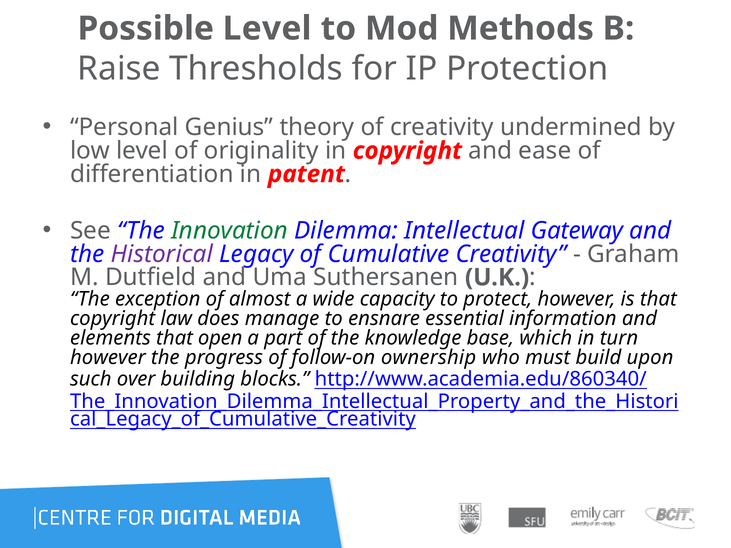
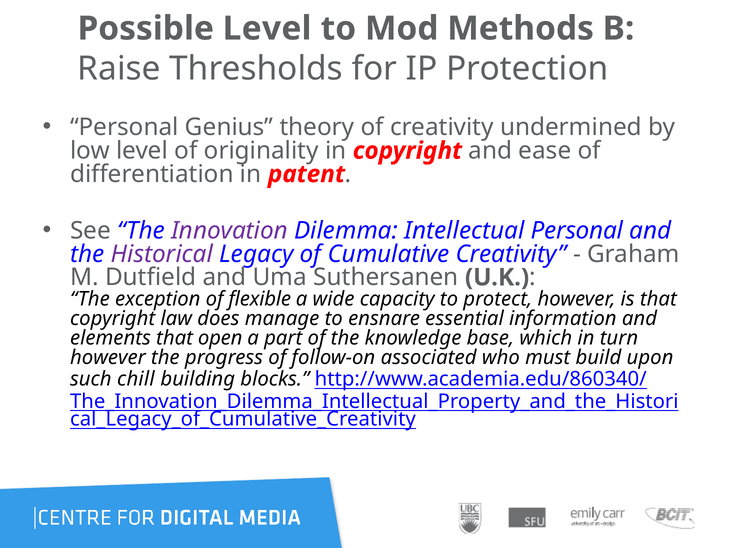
Innovation colour: green -> purple
Intellectual Gateway: Gateway -> Personal
almost: almost -> flexible
ownership: ownership -> associated
over: over -> chill
